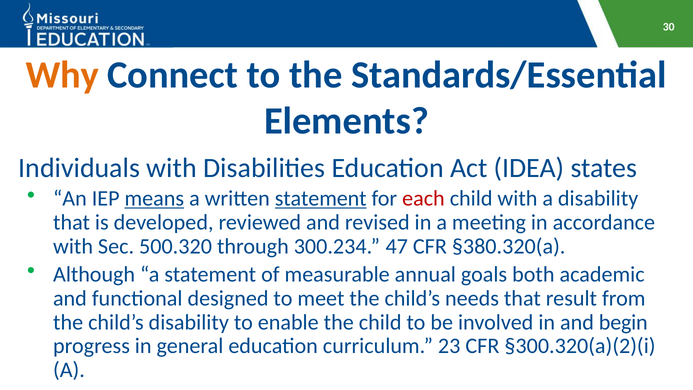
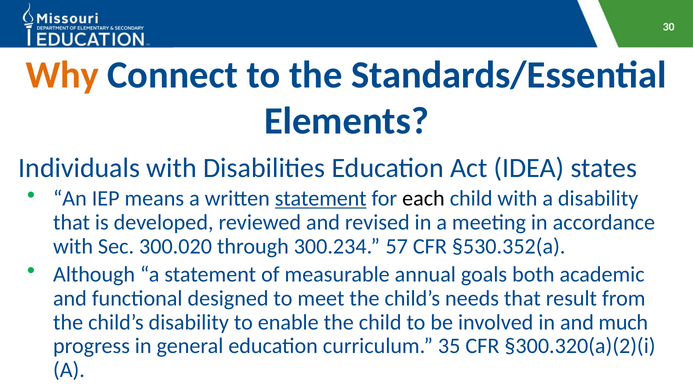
means underline: present -> none
each colour: red -> black
500.320: 500.320 -> 300.020
47: 47 -> 57
§380.320(a: §380.320(a -> §530.352(a
begin: begin -> much
23: 23 -> 35
